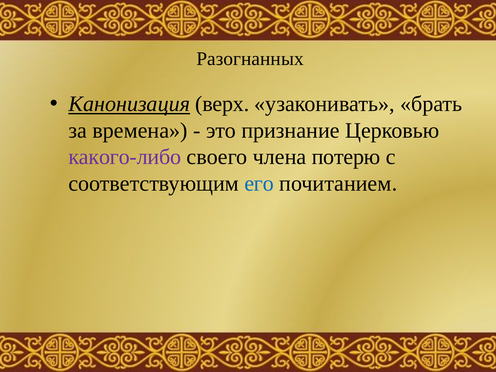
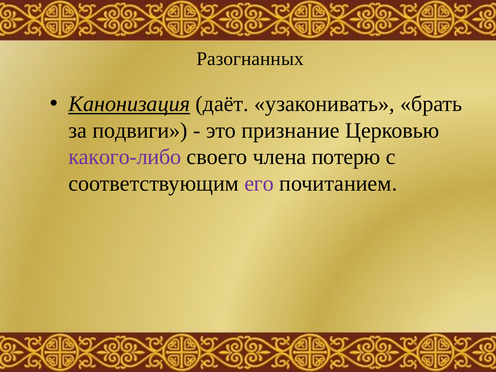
верх: верх -> даёт
времена: времена -> подвиги
его colour: blue -> purple
